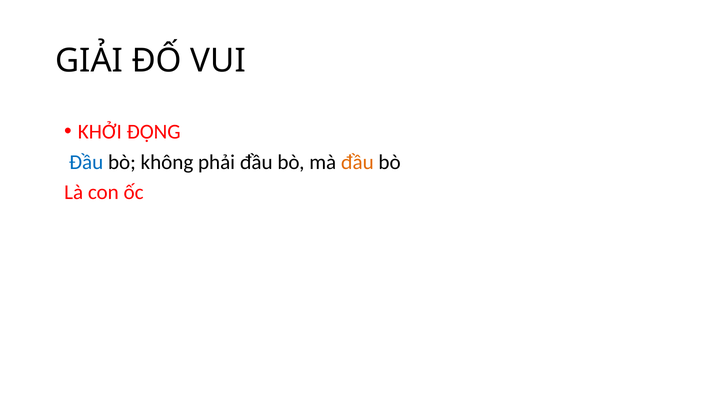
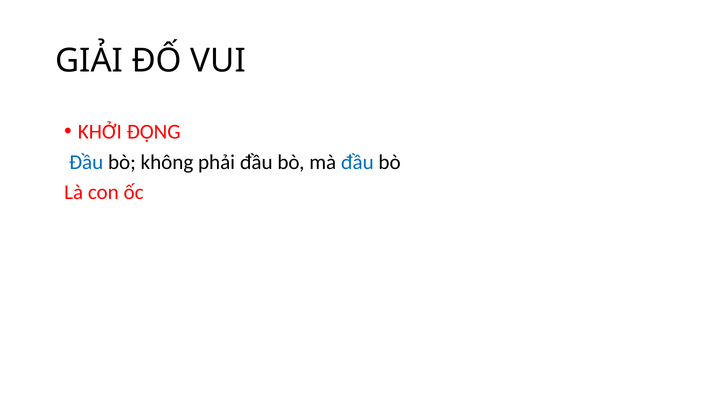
đầu at (357, 162) colour: orange -> blue
